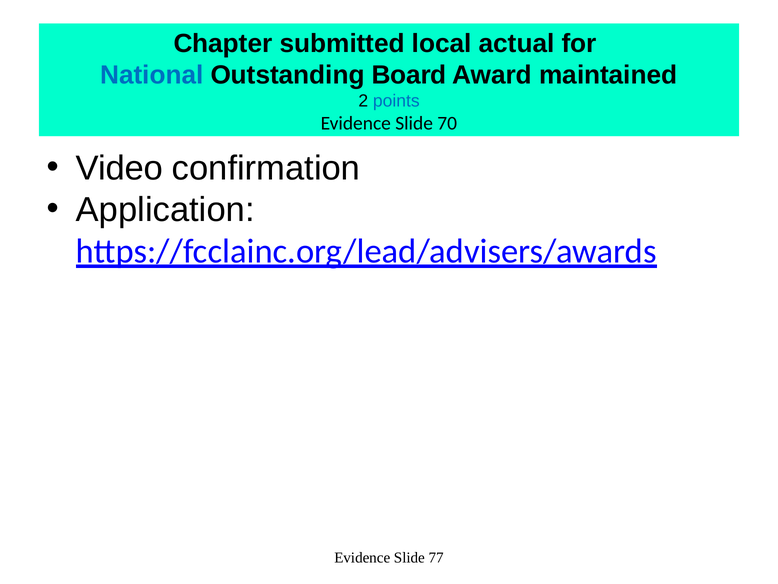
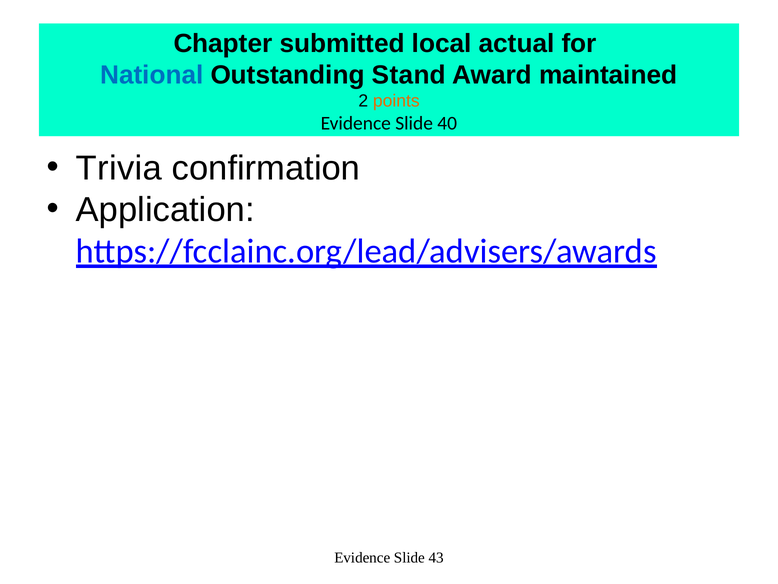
Board: Board -> Stand
points colour: blue -> orange
70: 70 -> 40
Video: Video -> Trivia
77: 77 -> 43
